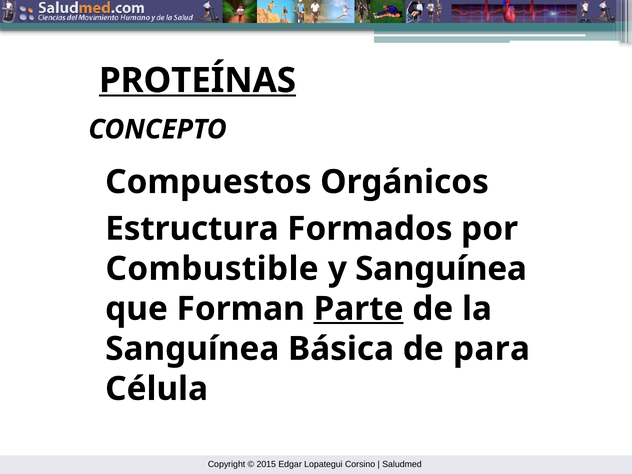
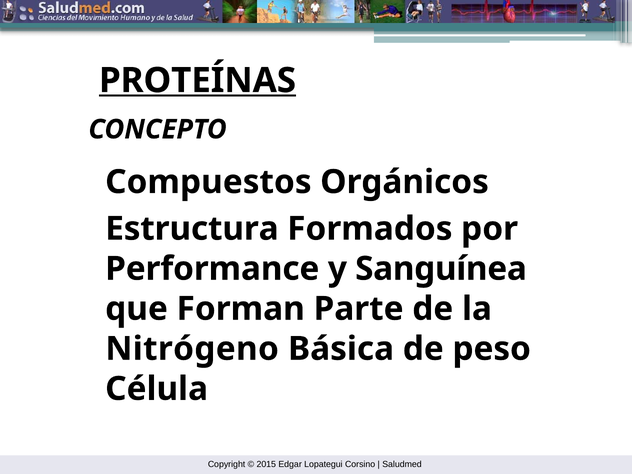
Combustible: Combustible -> Performance
Parte underline: present -> none
Sanguínea at (192, 349): Sanguínea -> Nitrógeno
para: para -> peso
